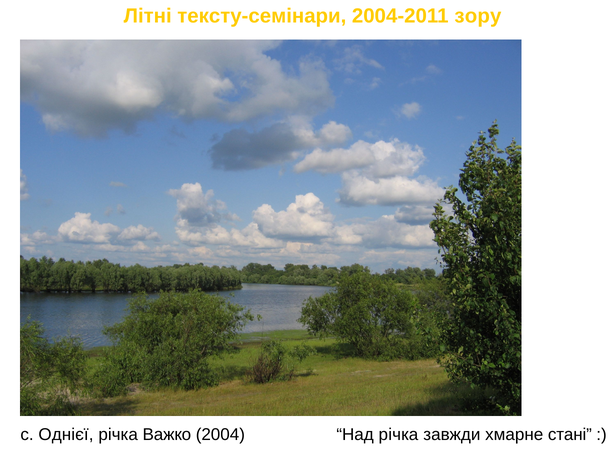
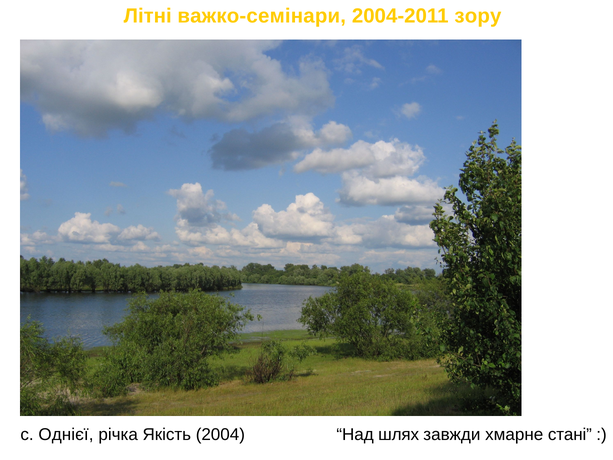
тексту-семінари: тексту-семінари -> важко-семінари
Важко: Важко -> Якість
Над річка: річка -> шлях
